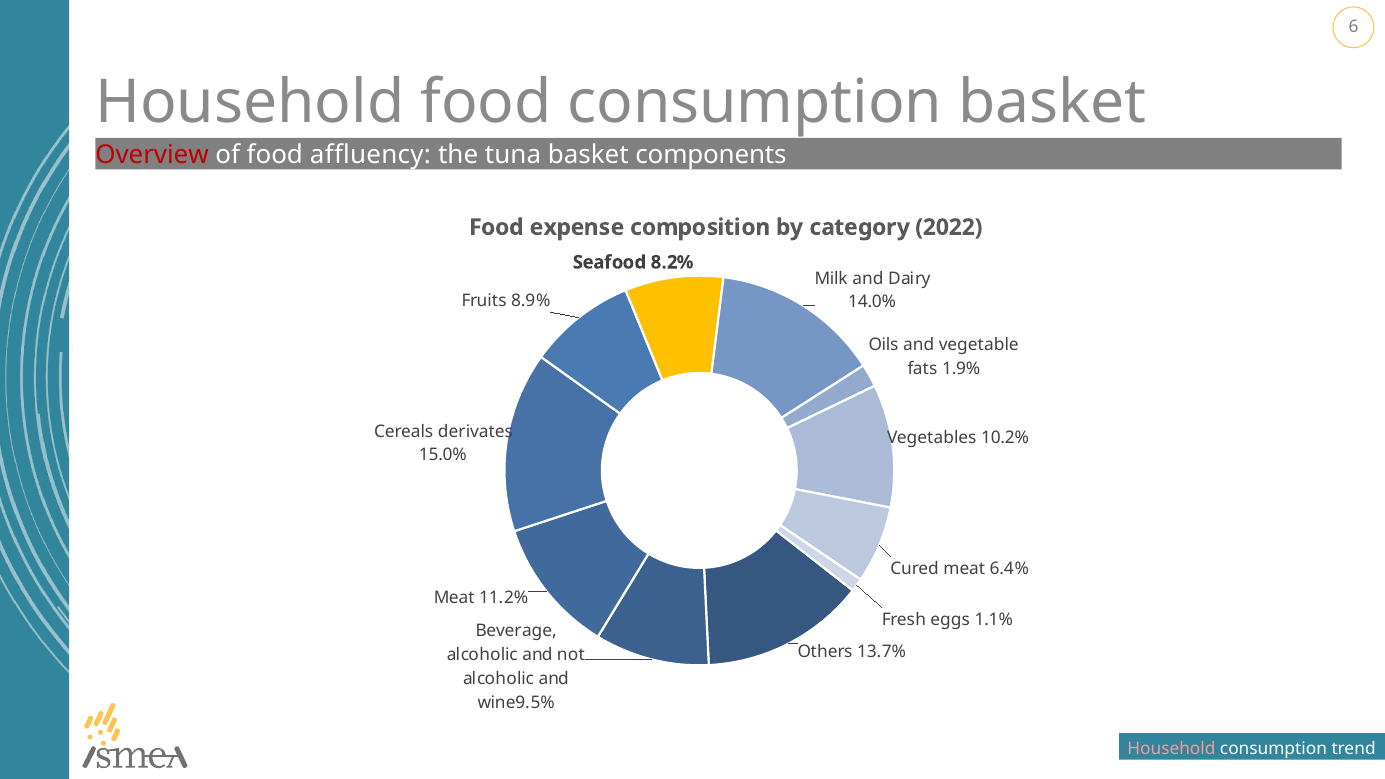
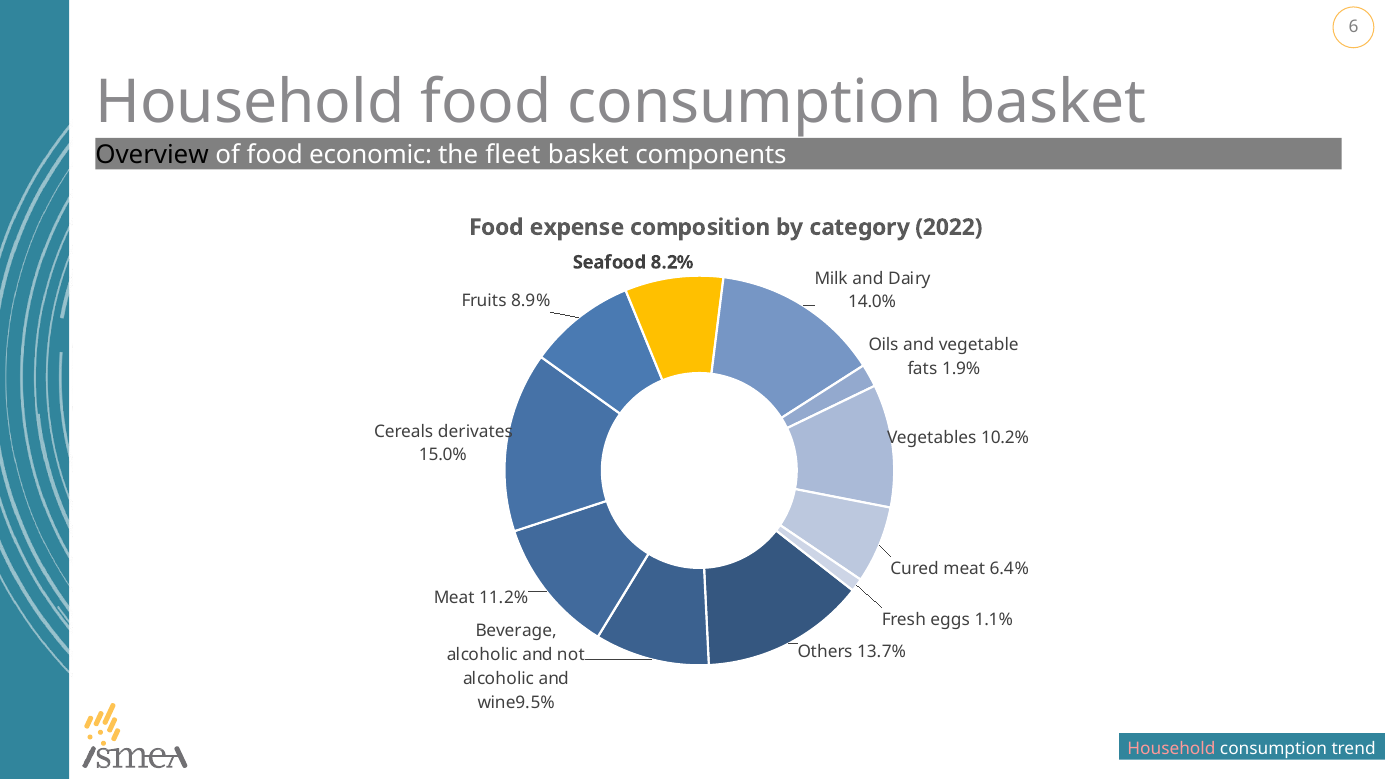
Overview colour: red -> black
affluency: affluency -> economic
tuna: tuna -> fleet
